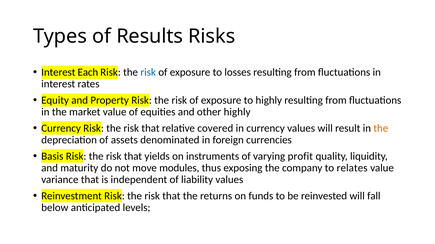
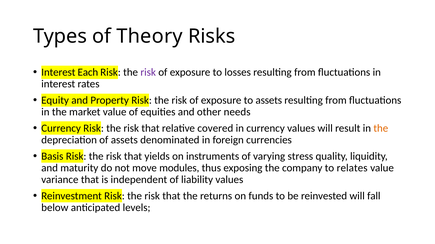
Results: Results -> Theory
risk at (148, 73) colour: blue -> purple
to highly: highly -> assets
other highly: highly -> needs
profit: profit -> stress
